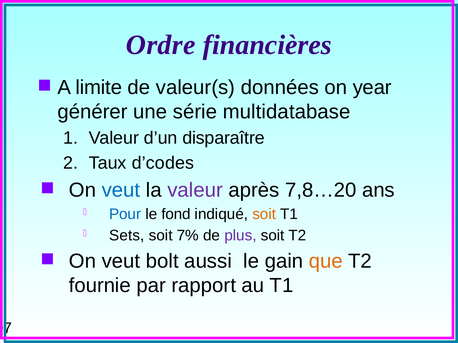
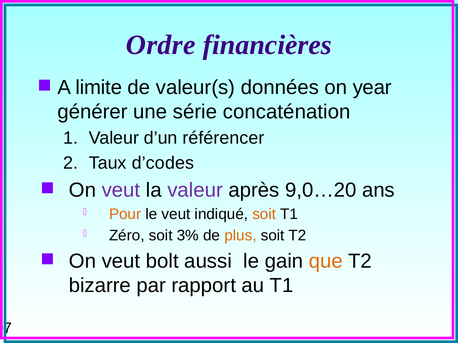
multidatabase: multidatabase -> concaténation
disparaître: disparaître -> référencer
veut at (121, 190) colour: blue -> purple
7,8…20: 7,8…20 -> 9,0…20
Pour colour: blue -> orange
le fond: fond -> veut
Sets: Sets -> Zéro
7%: 7% -> 3%
plus colour: purple -> orange
fournie: fournie -> bizarre
